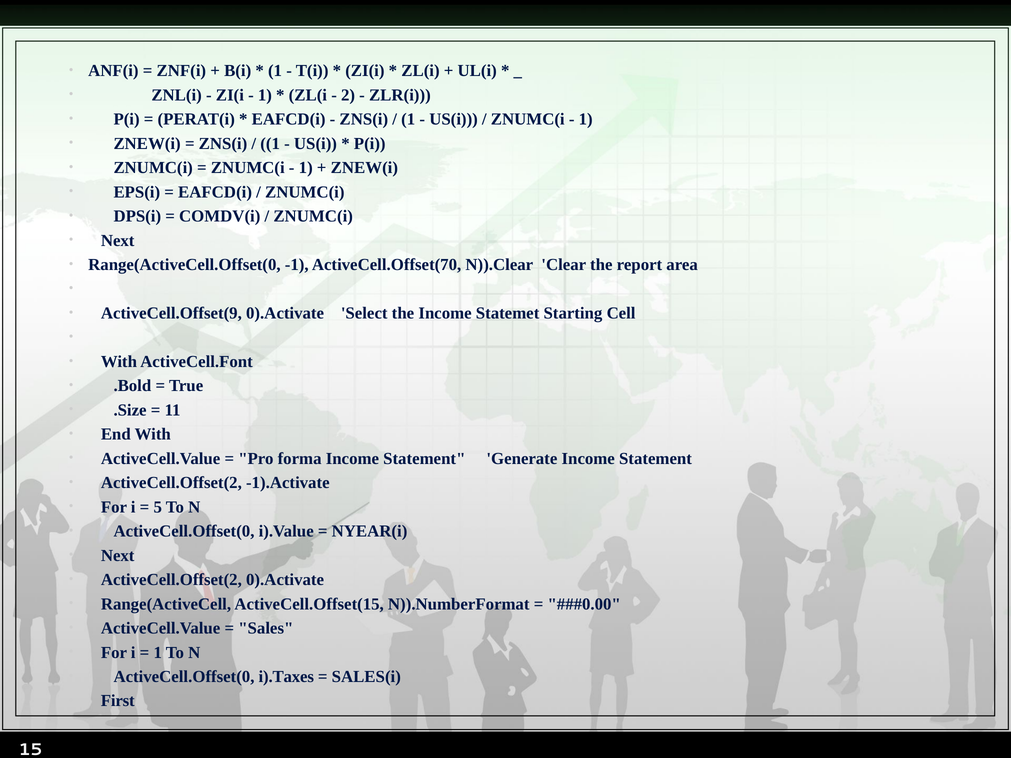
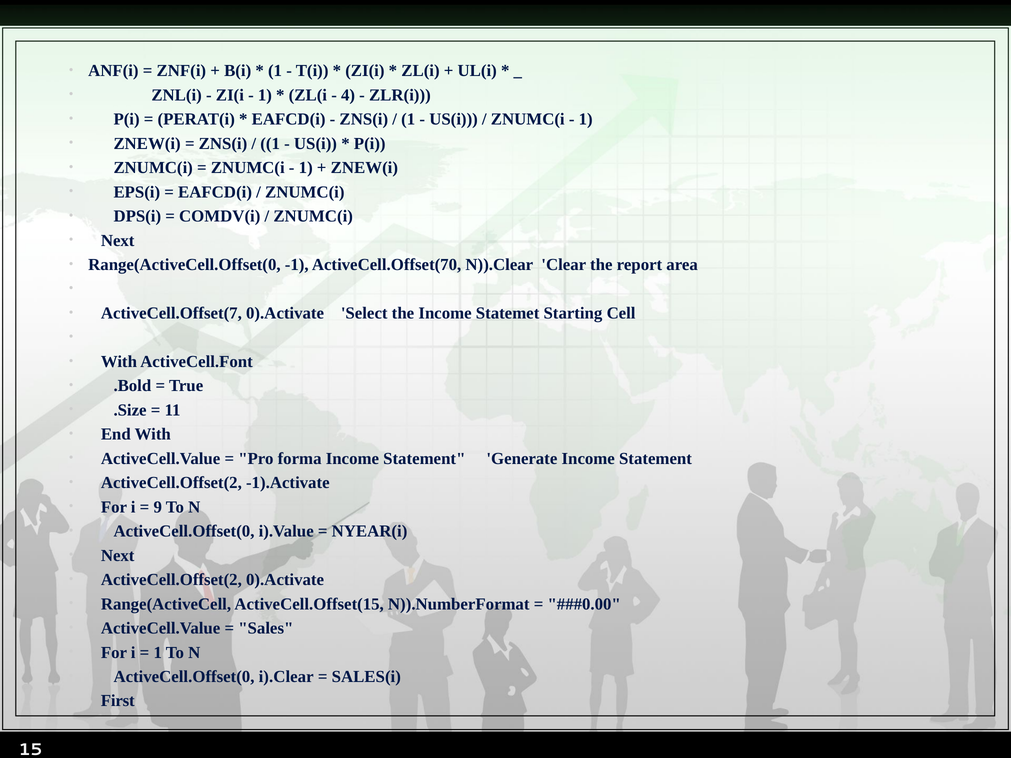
2: 2 -> 4
ActiveCell.Offset(9: ActiveCell.Offset(9 -> ActiveCell.Offset(7
5: 5 -> 9
i).Taxes: i).Taxes -> i).Clear
